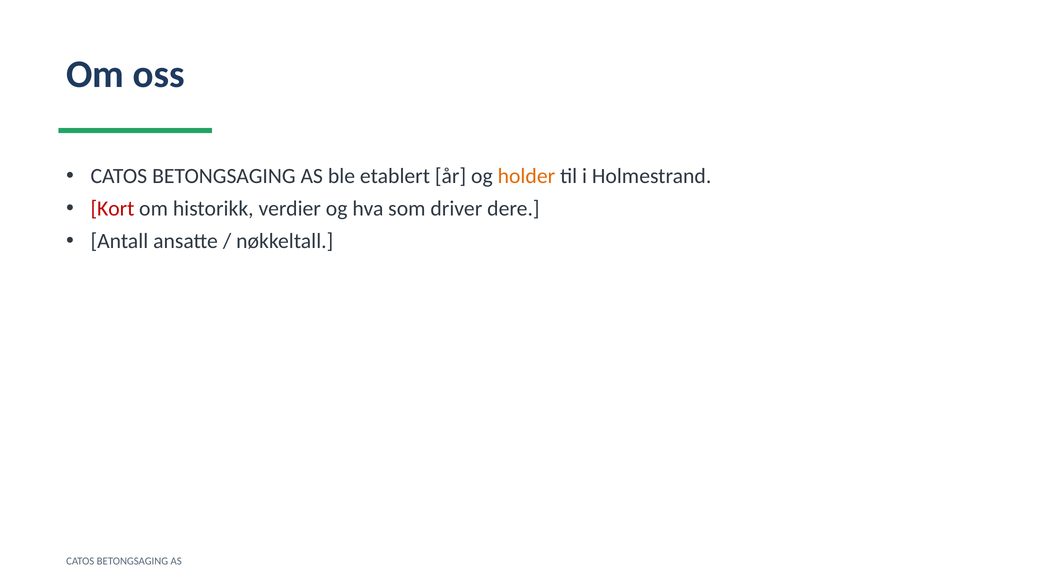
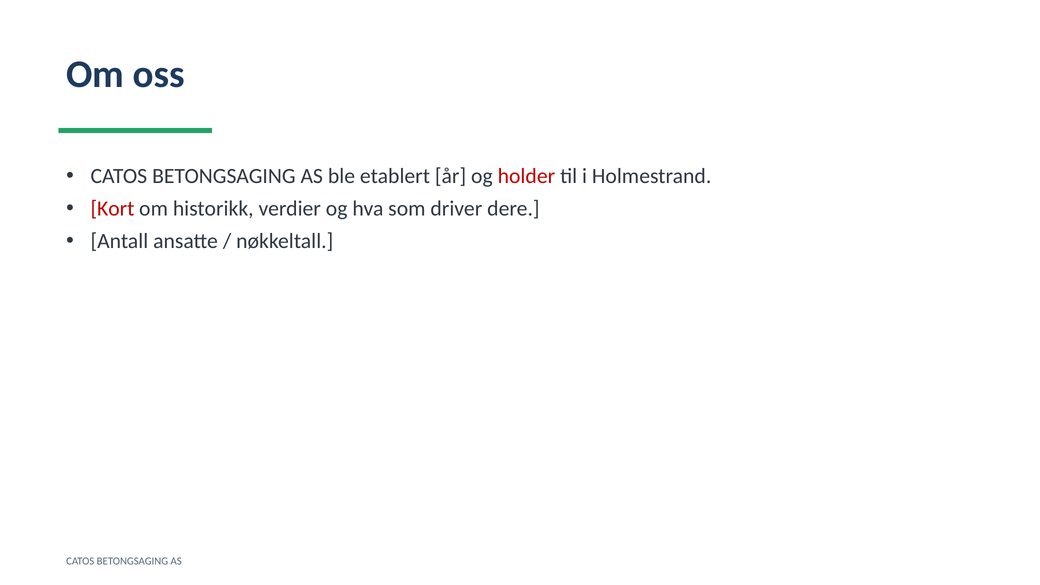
holder colour: orange -> red
